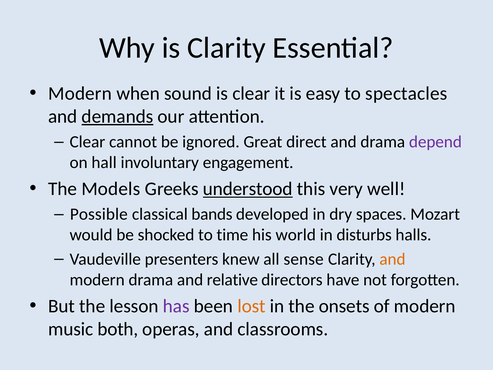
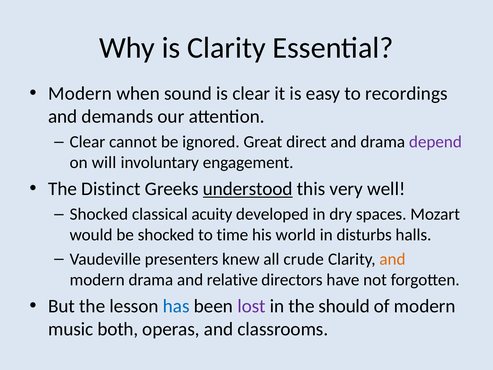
spectacles: spectacles -> recordings
demands underline: present -> none
hall: hall -> will
Models: Models -> Distinct
Possible at (99, 214): Possible -> Shocked
bands: bands -> acuity
sense: sense -> crude
has colour: purple -> blue
lost colour: orange -> purple
onsets: onsets -> should
